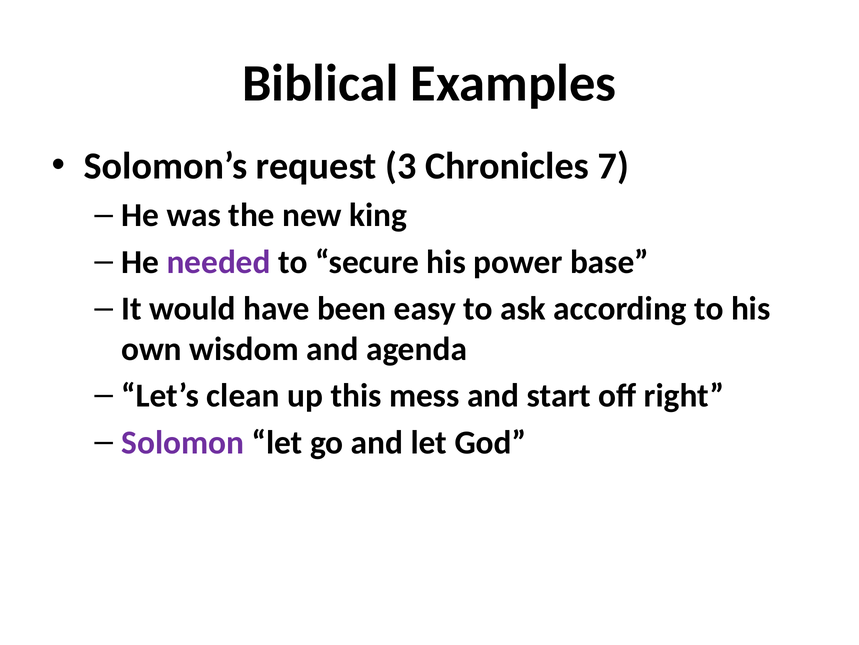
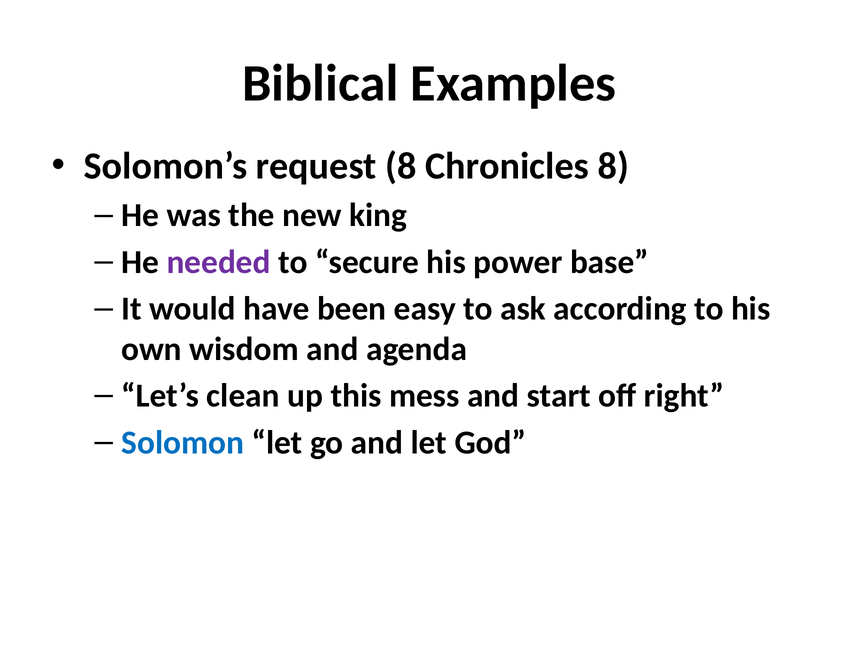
request 3: 3 -> 8
Chronicles 7: 7 -> 8
Solomon colour: purple -> blue
